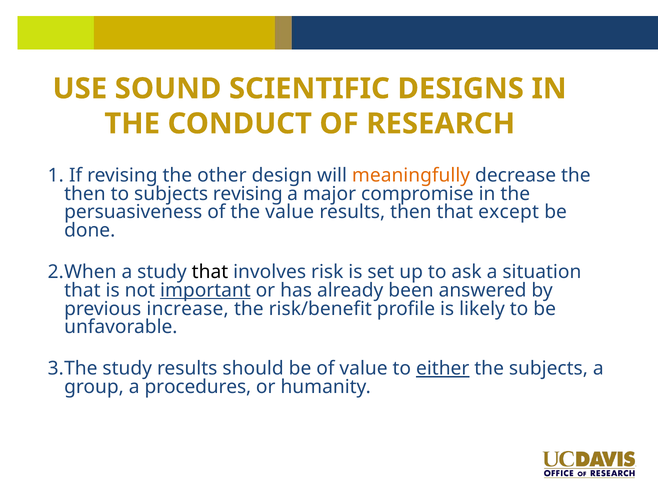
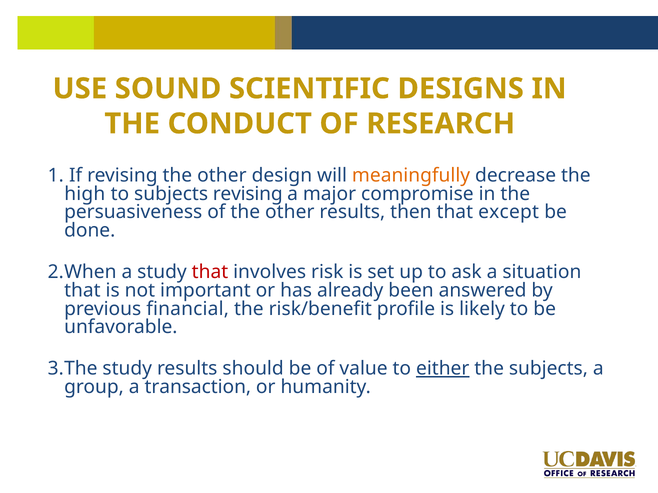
then at (85, 194): then -> high
of the value: value -> other
that at (210, 272) colour: black -> red
important underline: present -> none
increase: increase -> financial
procedures: procedures -> transaction
